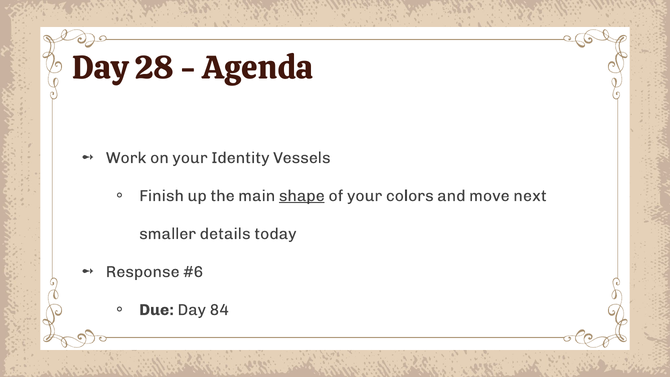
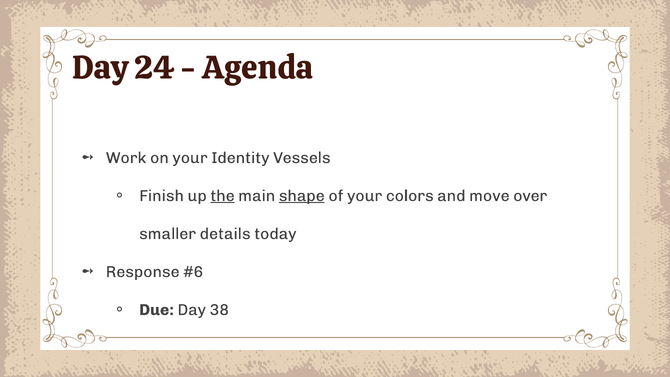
28: 28 -> 24
the underline: none -> present
next: next -> over
84: 84 -> 38
